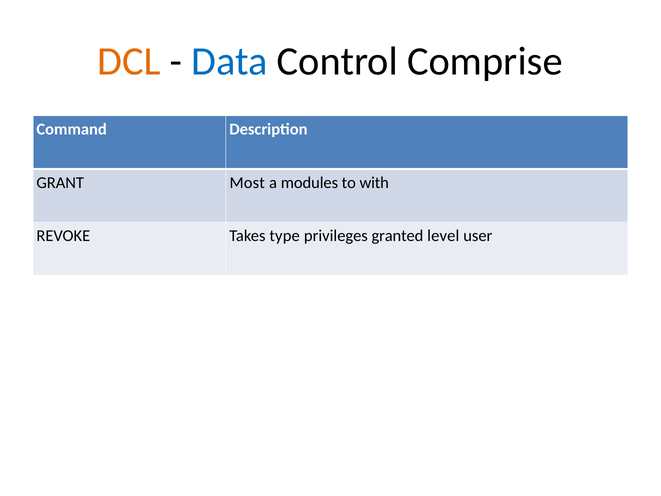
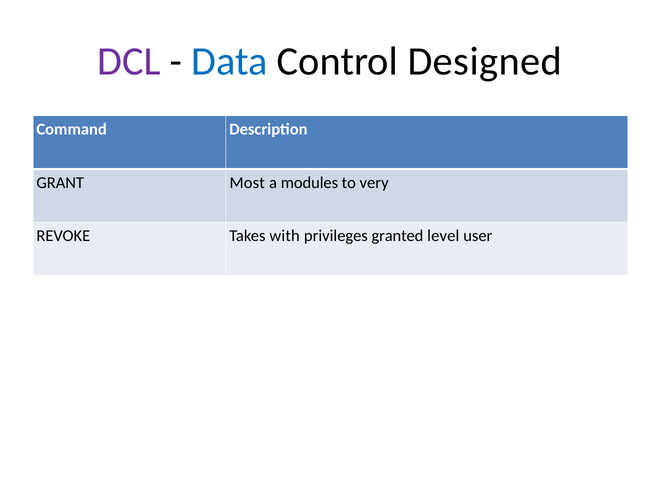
DCL colour: orange -> purple
Comprise: Comprise -> Designed
with: with -> very
type: type -> with
